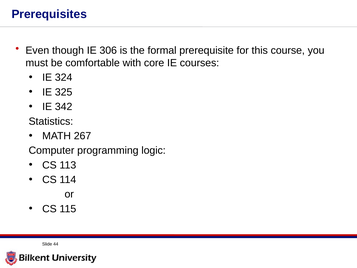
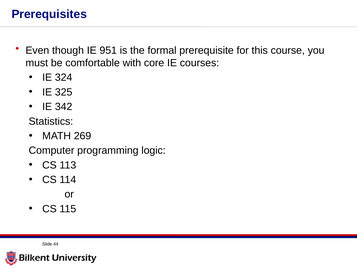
306: 306 -> 951
267: 267 -> 269
